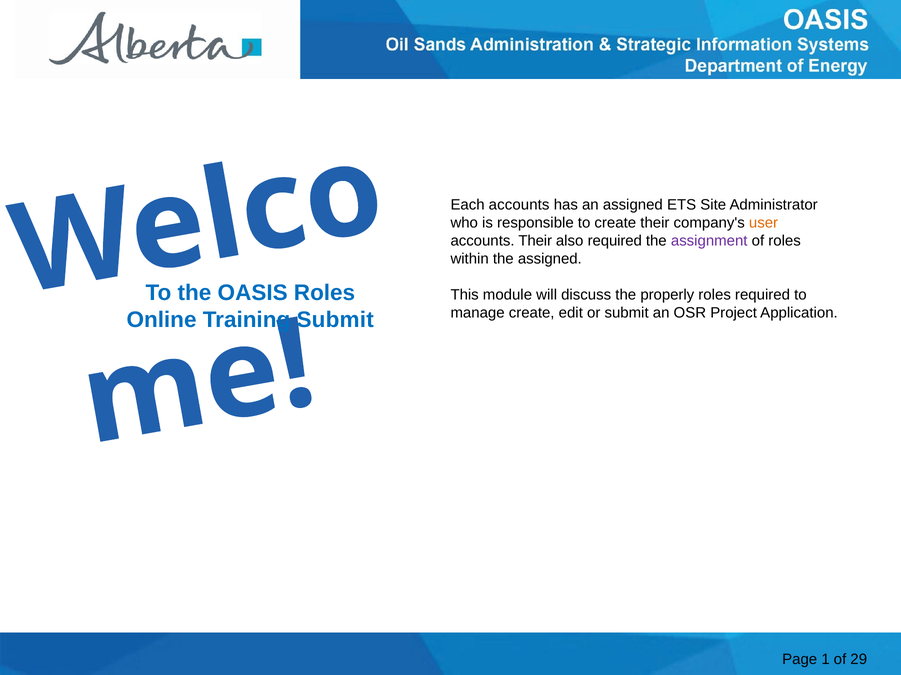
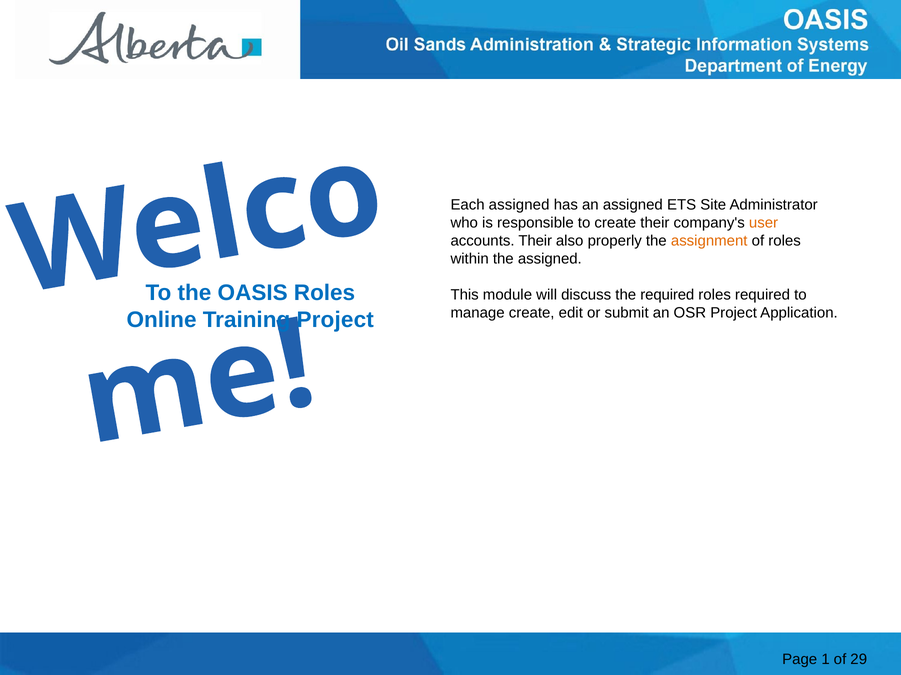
Each accounts: accounts -> assigned
also required: required -> properly
assignment colour: purple -> orange
the properly: properly -> required
Submit at (335, 320): Submit -> Project
